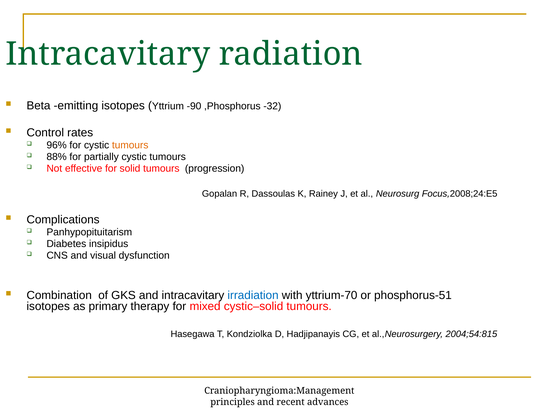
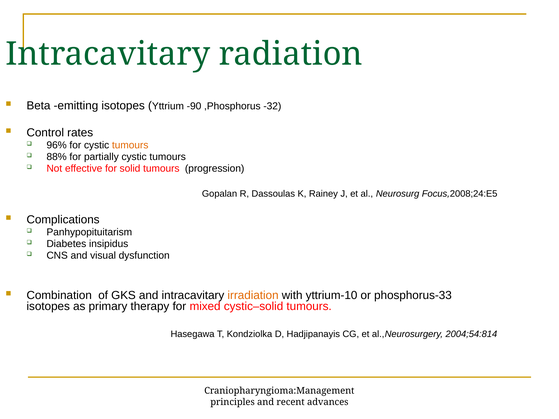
irradiation colour: blue -> orange
yttrium-70: yttrium-70 -> yttrium-10
phosphorus-51: phosphorus-51 -> phosphorus-33
2004;54:815: 2004;54:815 -> 2004;54:814
